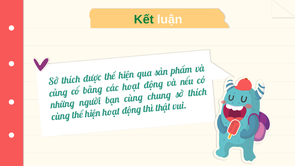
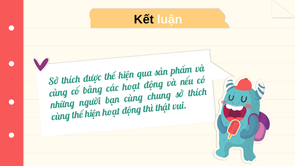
Kết colour: green -> black
